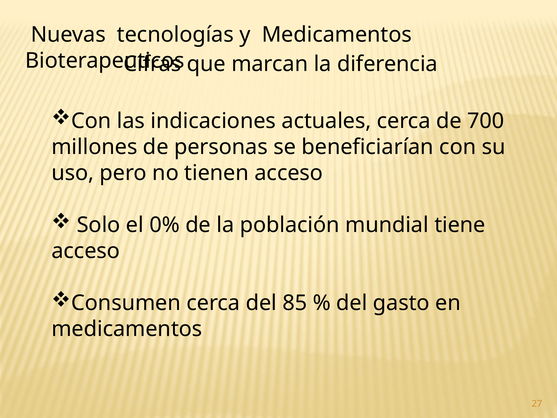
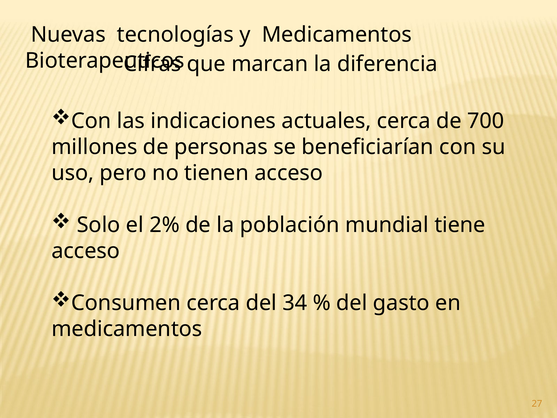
0%: 0% -> 2%
85: 85 -> 34
